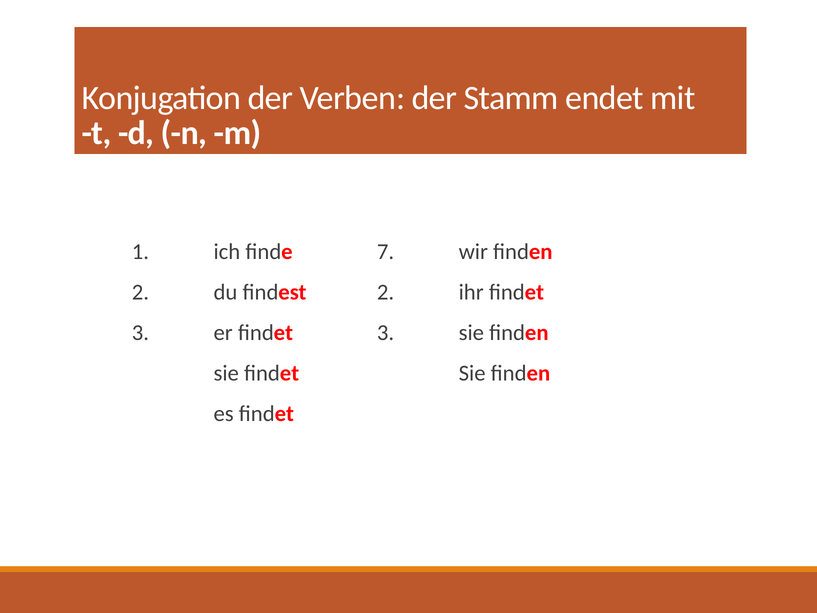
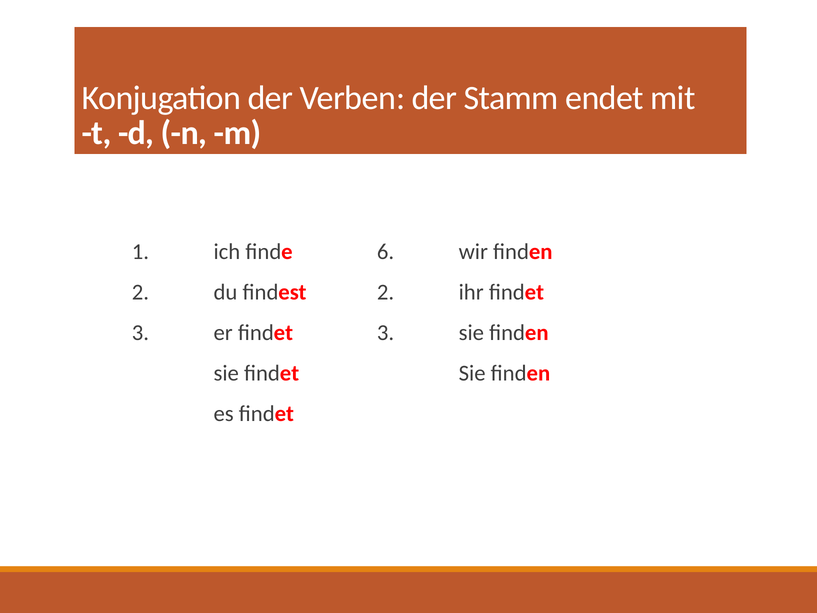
7: 7 -> 6
